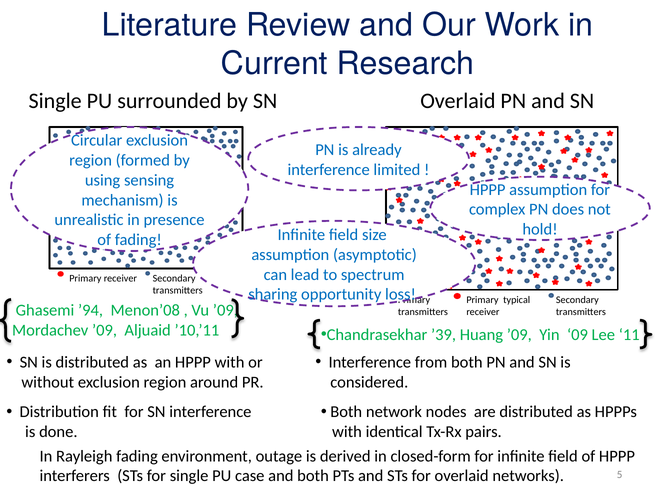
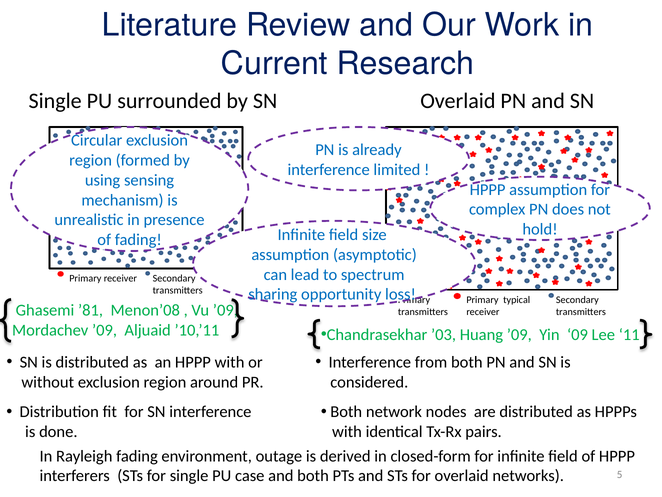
’94: ’94 -> ’81
’39: ’39 -> ’03
